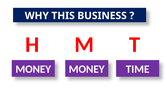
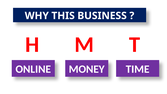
MONEY at (33, 69): MONEY -> ONLINE
